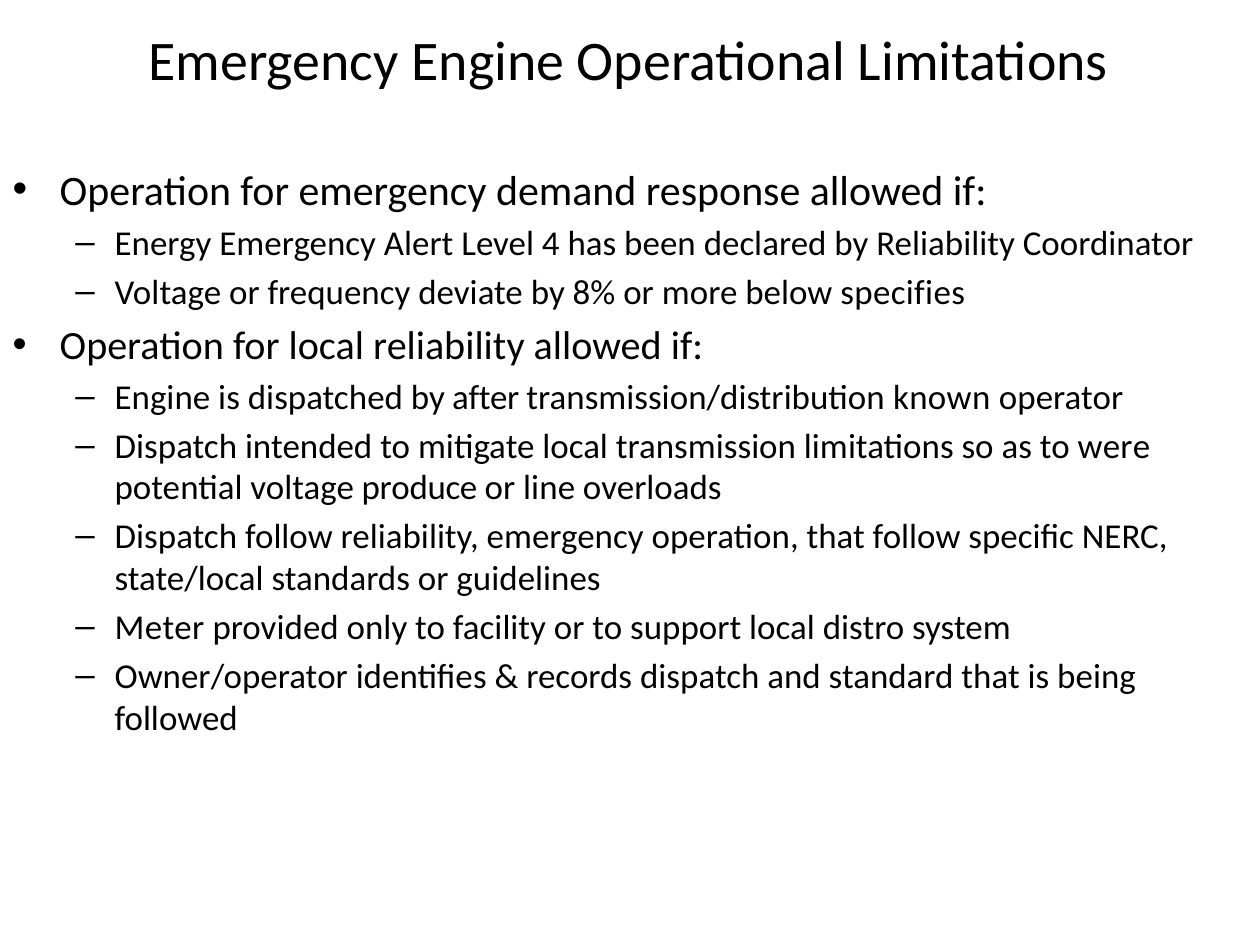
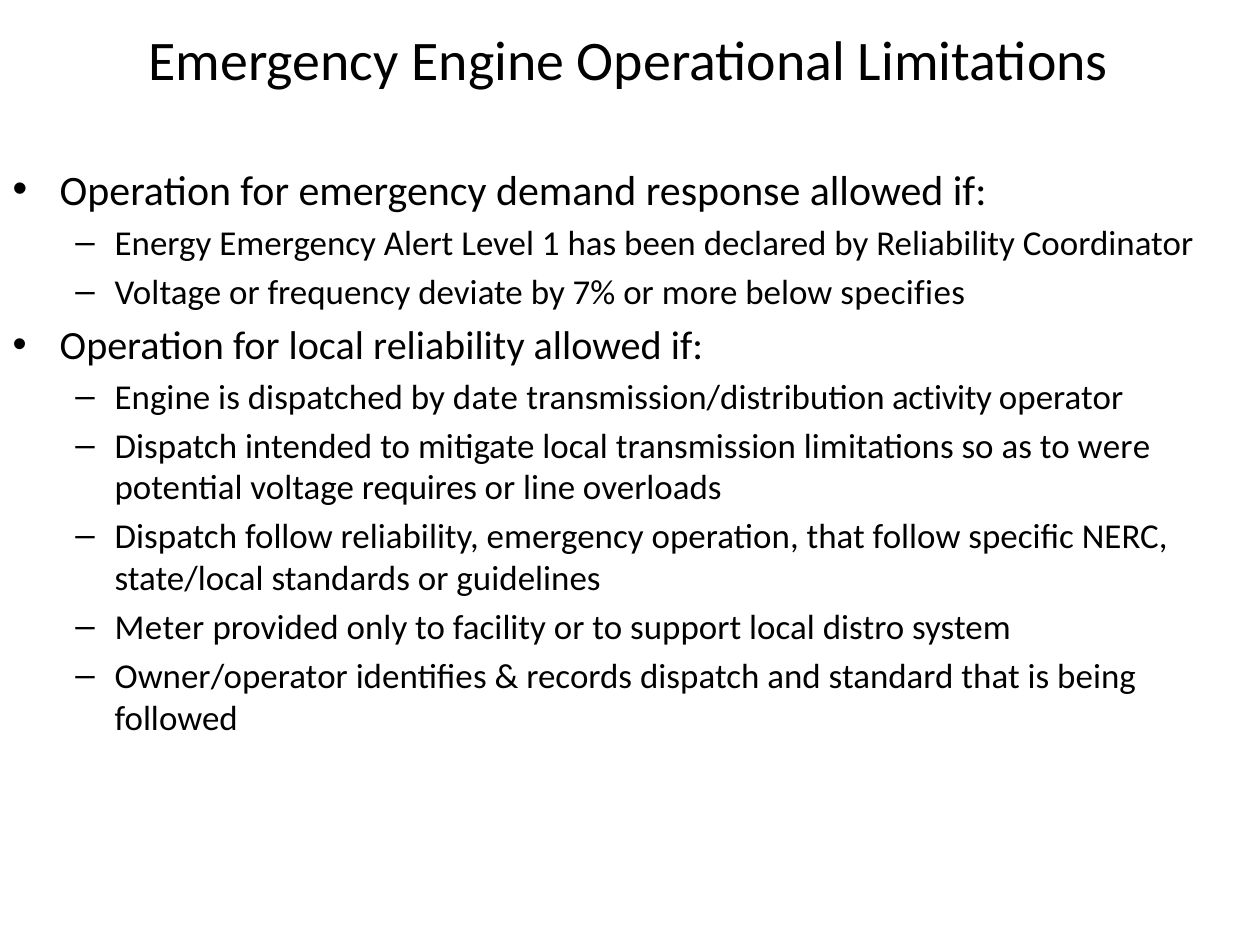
4: 4 -> 1
8%: 8% -> 7%
after: after -> date
known: known -> activity
produce: produce -> requires
